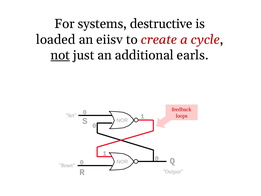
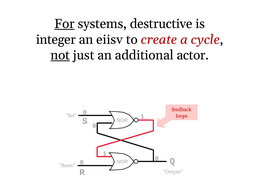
For underline: none -> present
loaded: loaded -> integer
earls: earls -> actor
